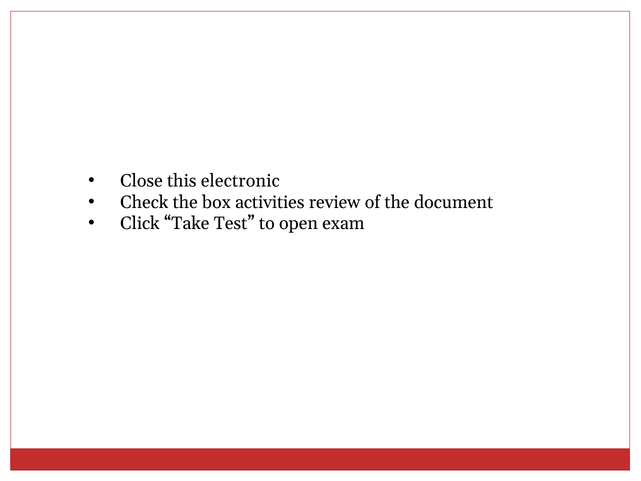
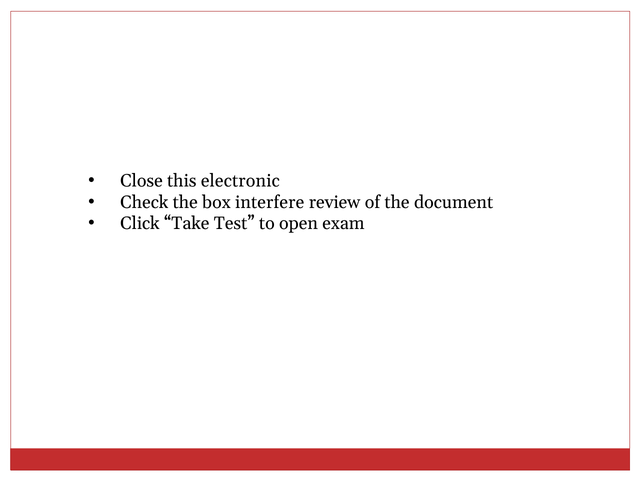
activities: activities -> interfere
